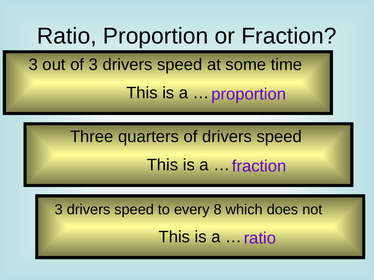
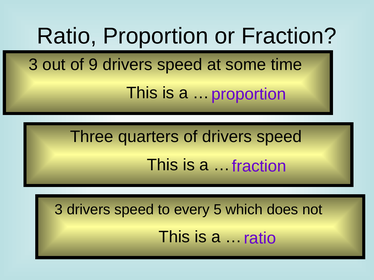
of 3: 3 -> 9
8: 8 -> 5
